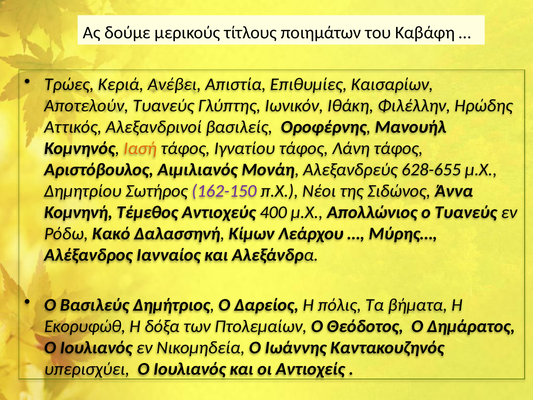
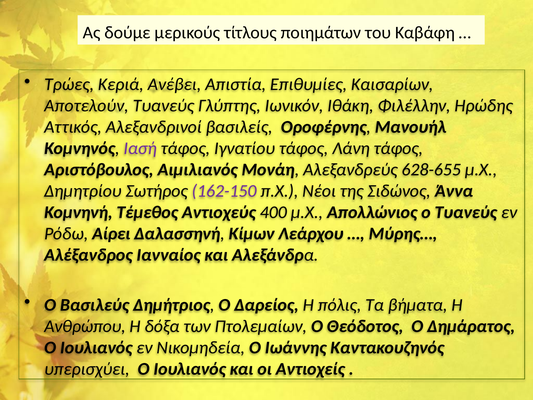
Ιασή colour: orange -> purple
Κακό: Κακό -> Αίρει
Εκορυφώθ: Εκορυφώθ -> Ανθρώπου
